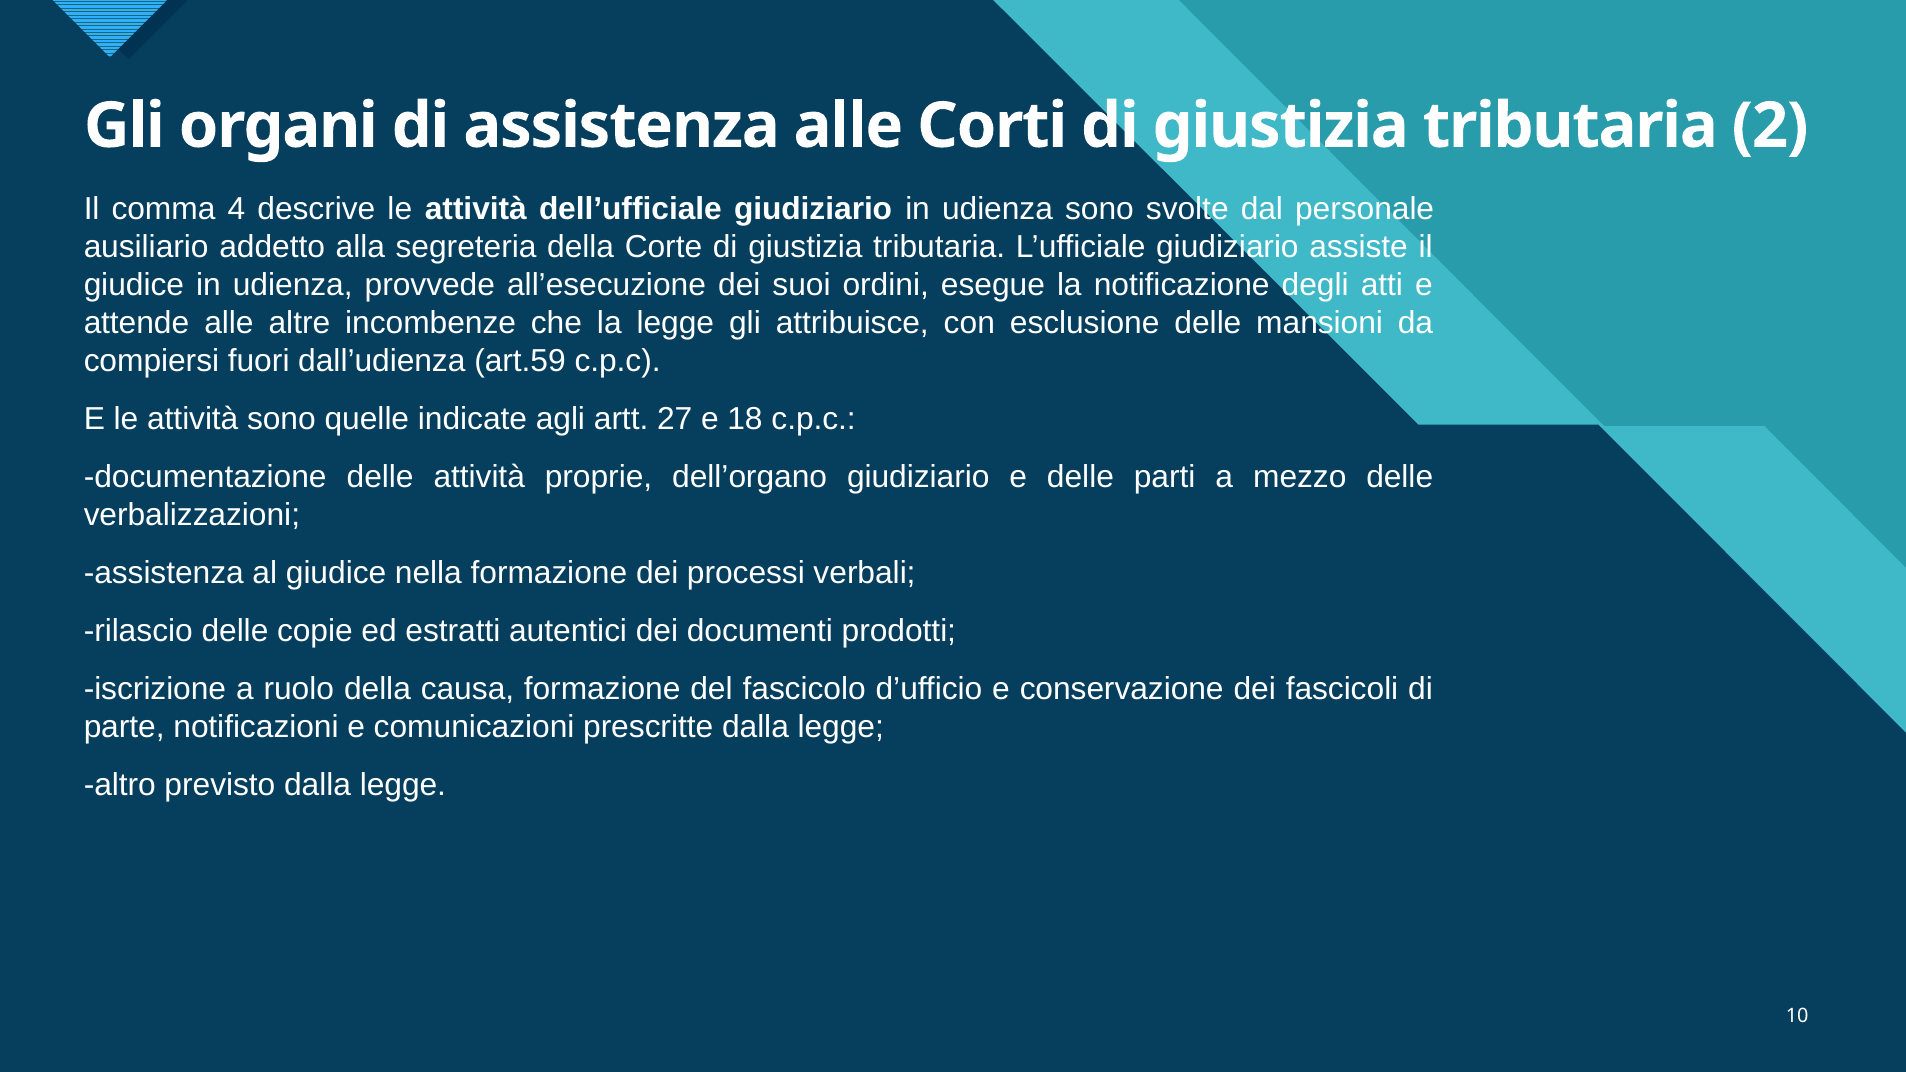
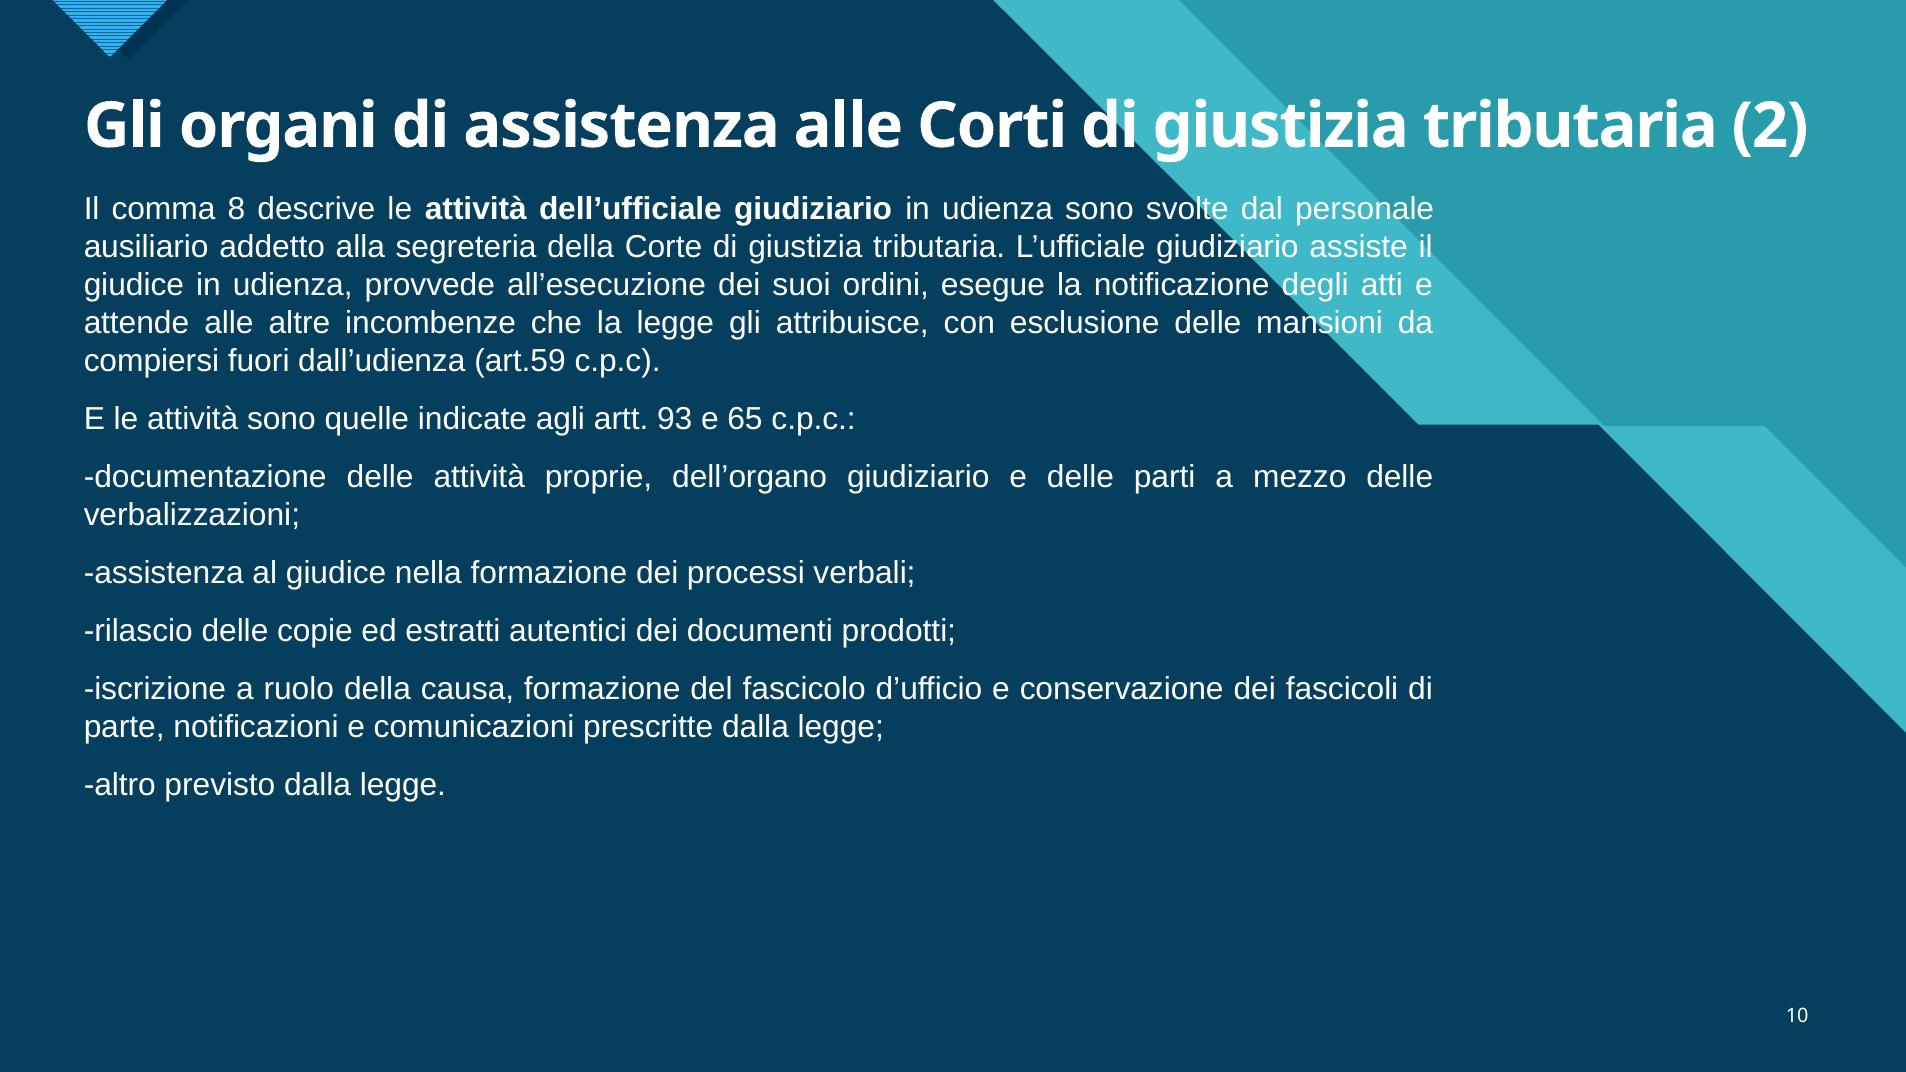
4: 4 -> 8
27: 27 -> 93
18: 18 -> 65
